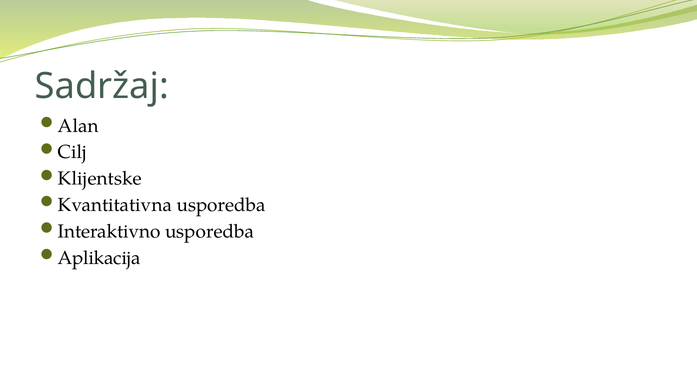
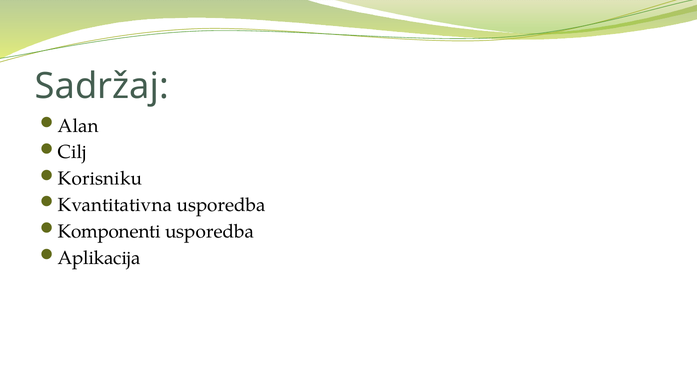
Klijentske: Klijentske -> Korisniku
Interaktivno: Interaktivno -> Komponenti
